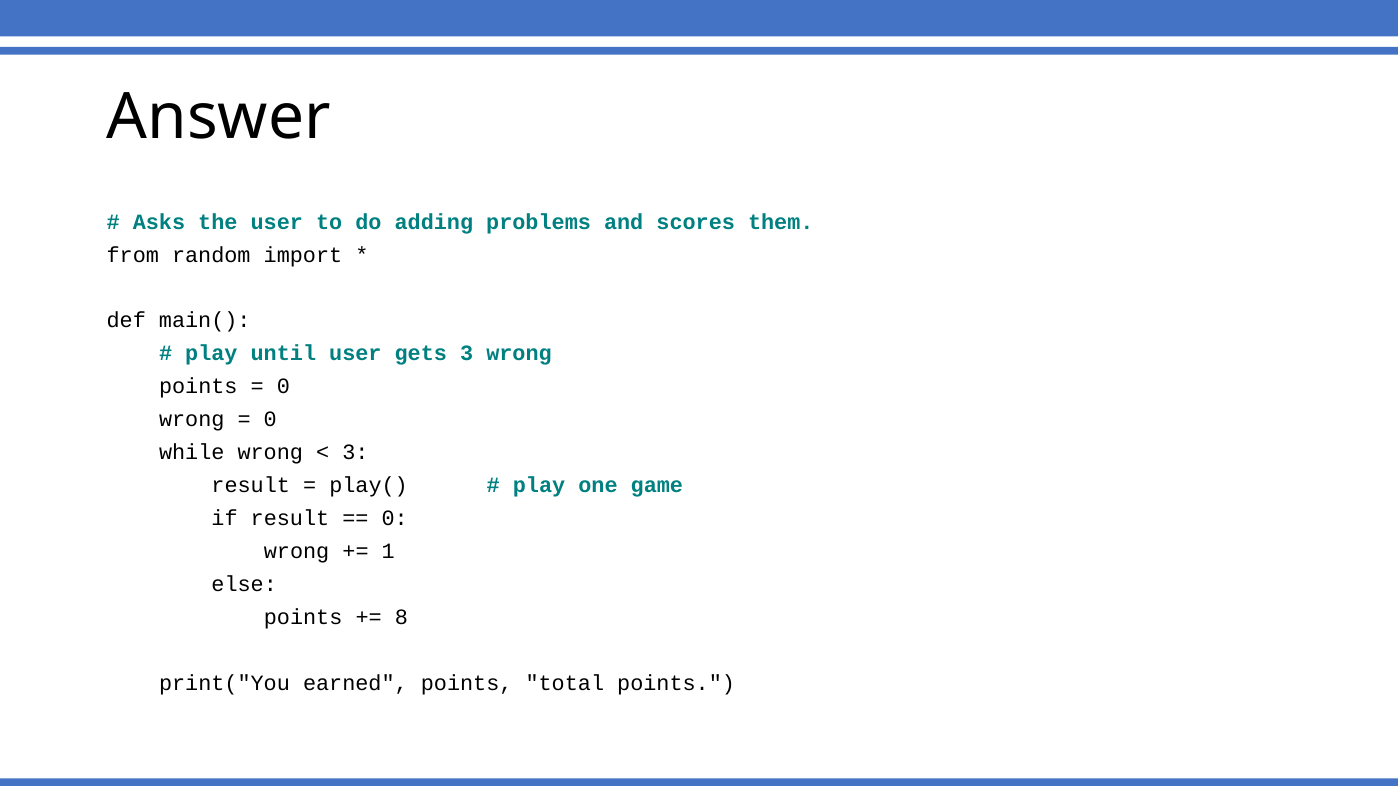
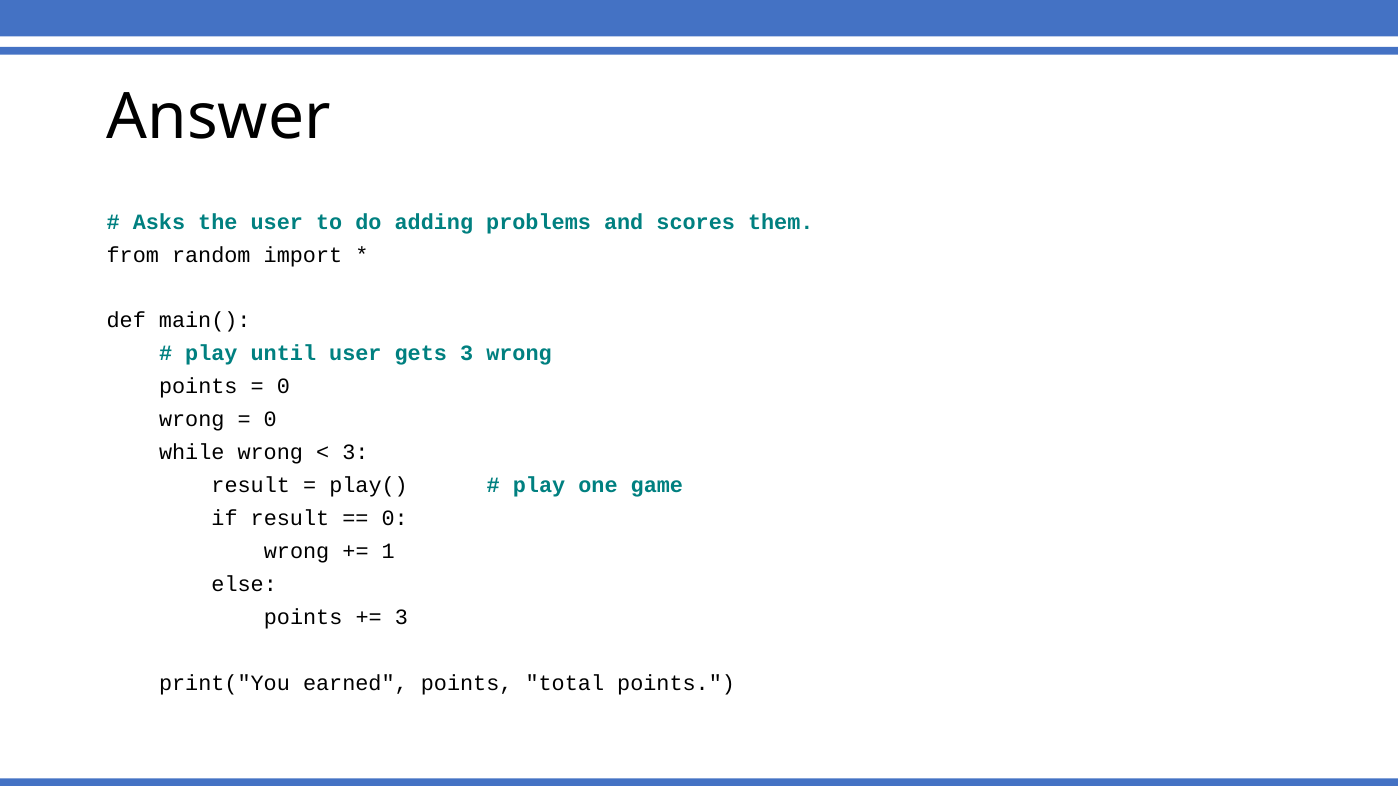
8 at (401, 617): 8 -> 3
